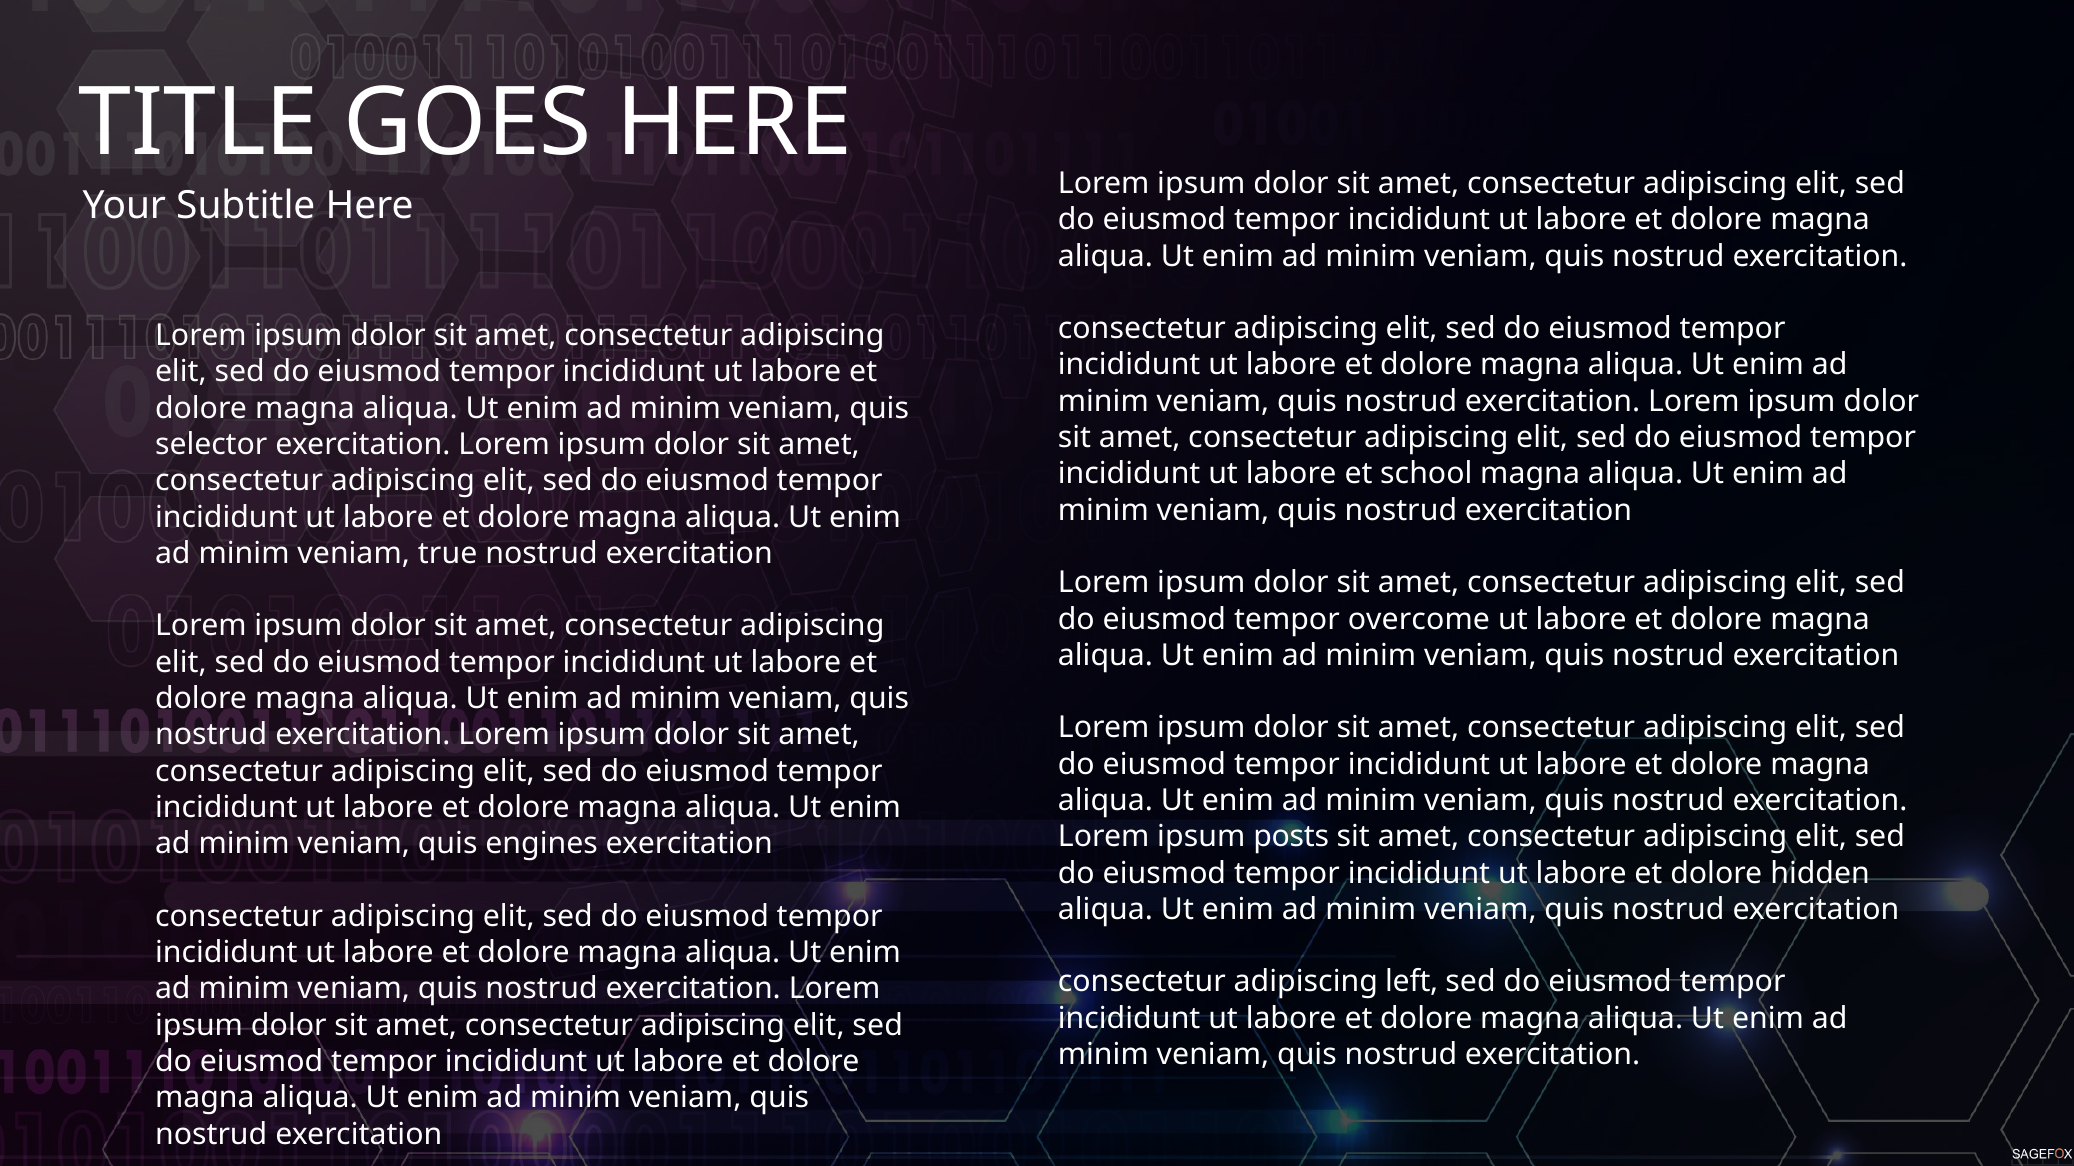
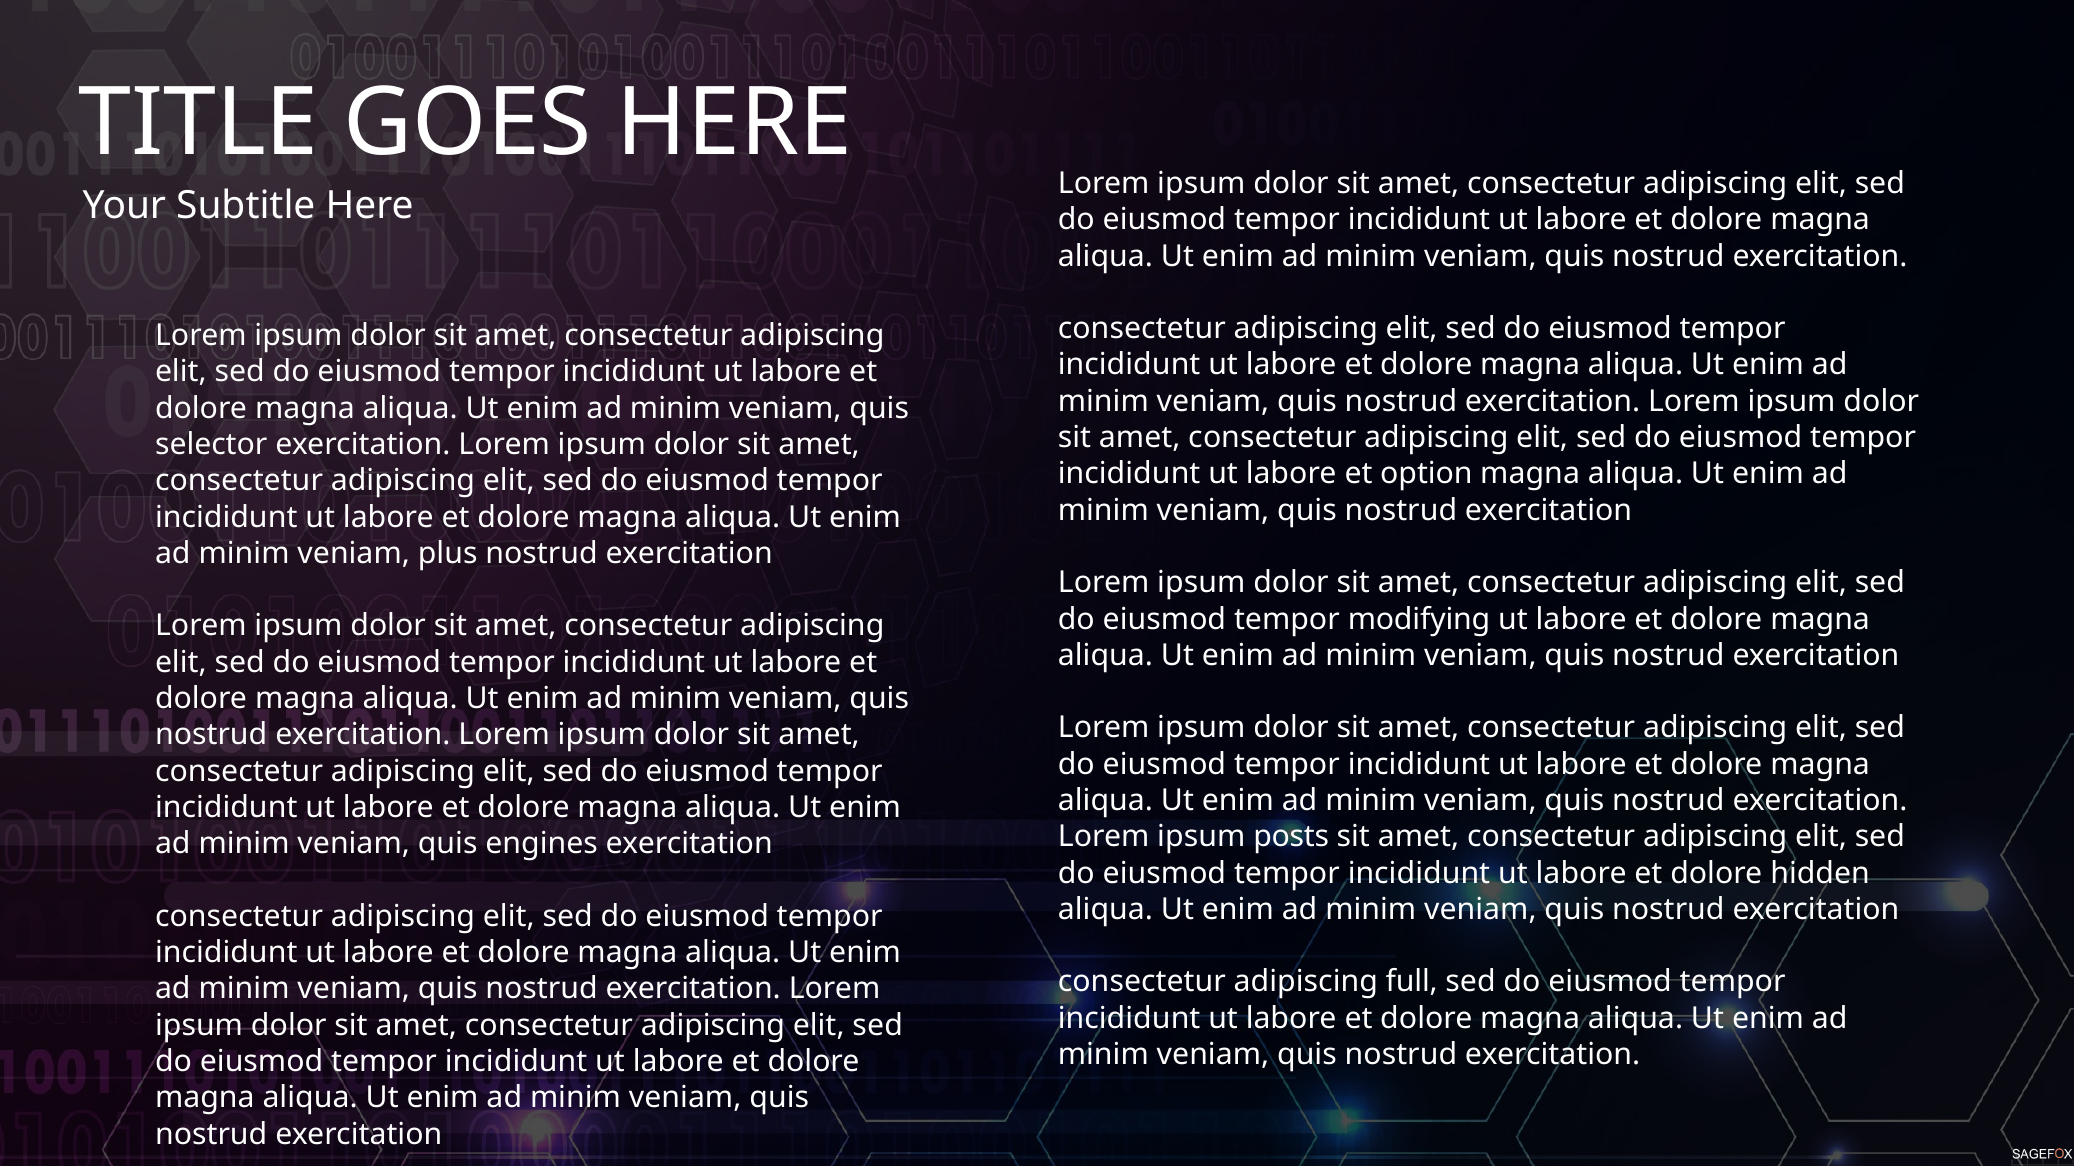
school: school -> option
true: true -> plus
overcome: overcome -> modifying
left: left -> full
